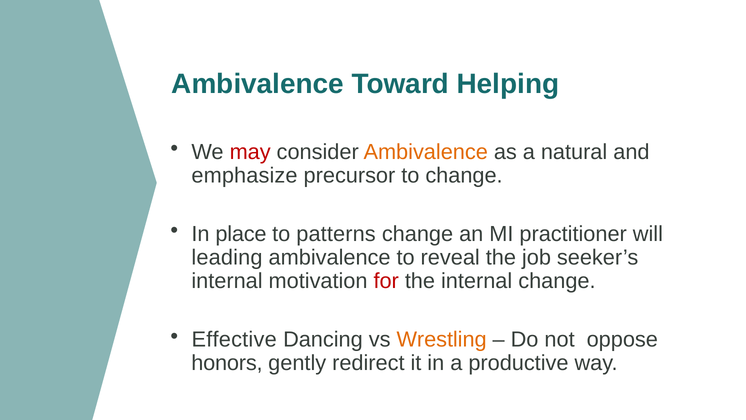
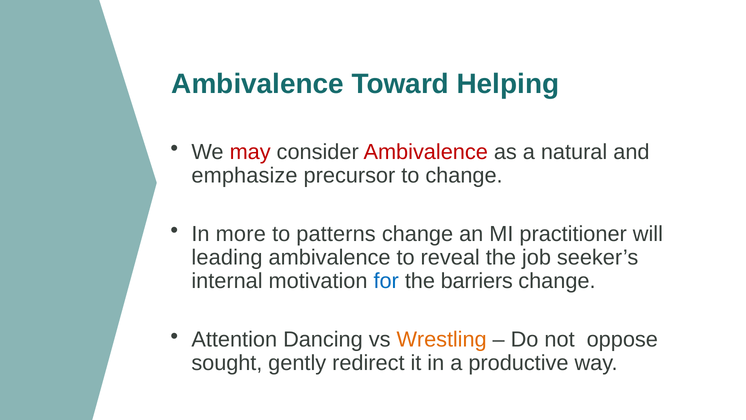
Ambivalence at (426, 152) colour: orange -> red
place: place -> more
for colour: red -> blue
the internal: internal -> barriers
Effective: Effective -> Attention
honors: honors -> sought
